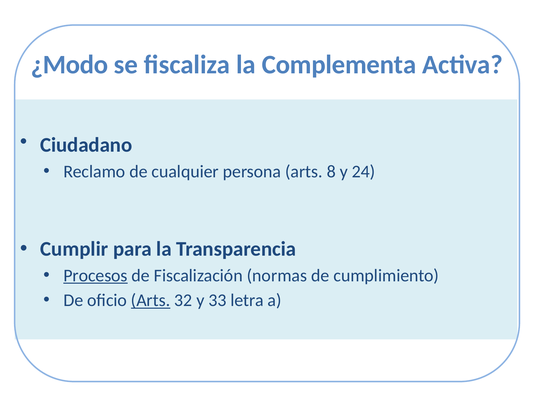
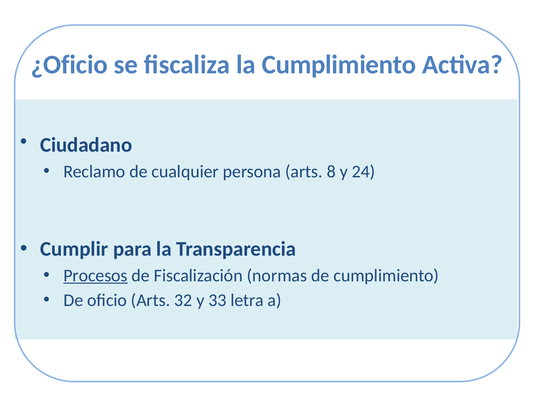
¿Modo: ¿Modo -> ¿Oficio
la Complementa: Complementa -> Cumplimiento
Arts at (151, 300) underline: present -> none
